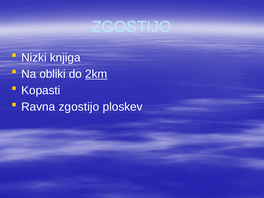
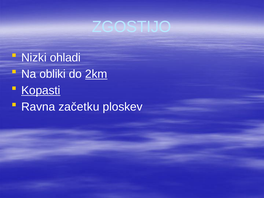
knjiga: knjiga -> ohladi
Kopasti underline: none -> present
Ravna zgostijo: zgostijo -> začetku
